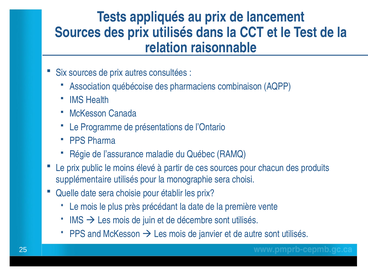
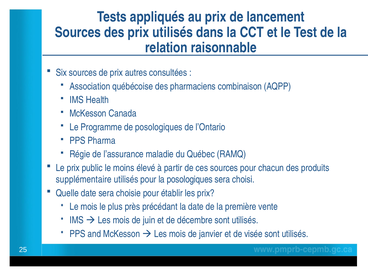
de présentations: présentations -> posologiques
la monographie: monographie -> posologiques
autre: autre -> visée
